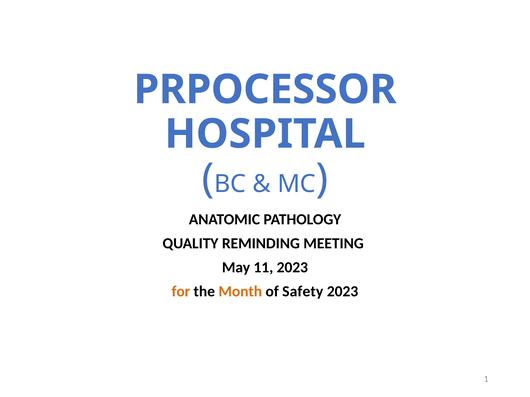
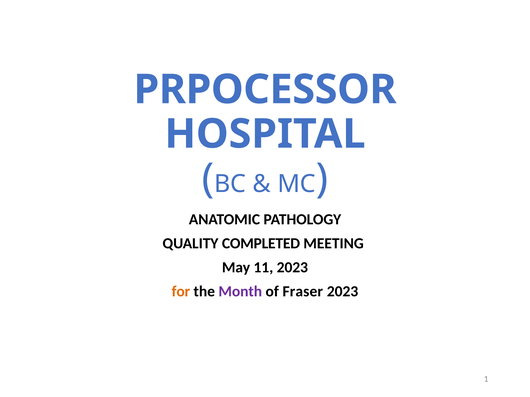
REMINDING: REMINDING -> COMPLETED
Month colour: orange -> purple
Safety: Safety -> Fraser
